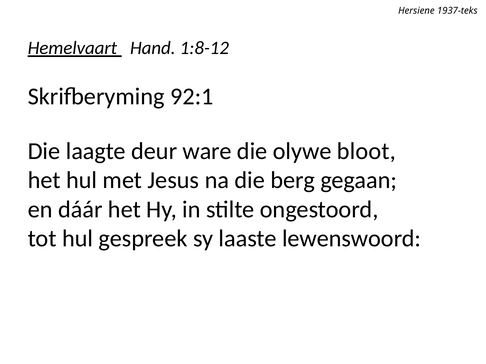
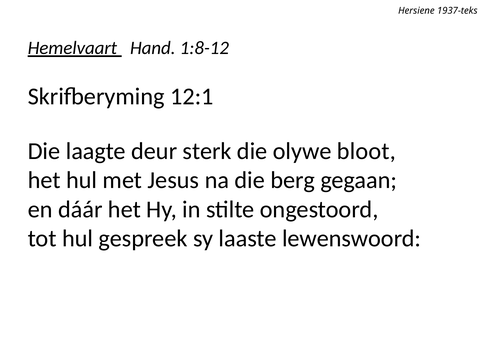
92:1: 92:1 -> 12:1
ware: ware -> sterk
